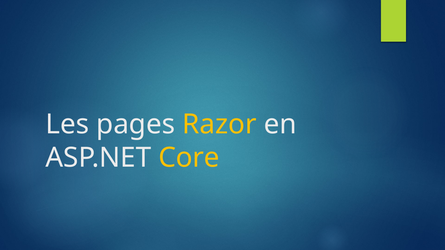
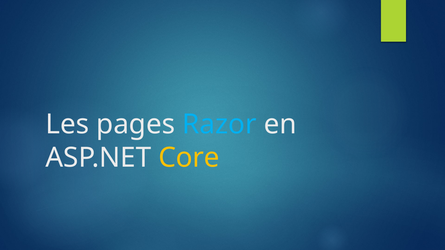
Razor colour: yellow -> light blue
